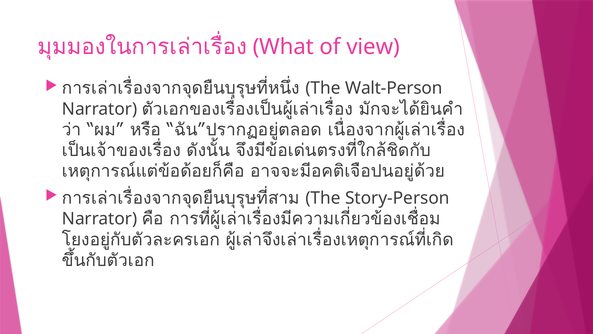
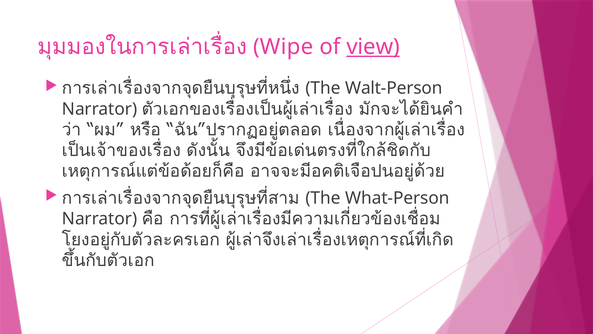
What: What -> Wipe
view underline: none -> present
Story-Person: Story-Person -> What-Person
